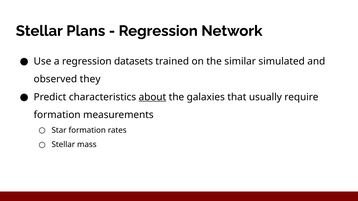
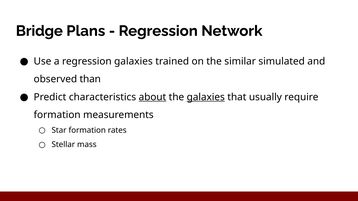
Stellar at (39, 31): Stellar -> Bridge
regression datasets: datasets -> galaxies
they: they -> than
galaxies at (206, 97) underline: none -> present
